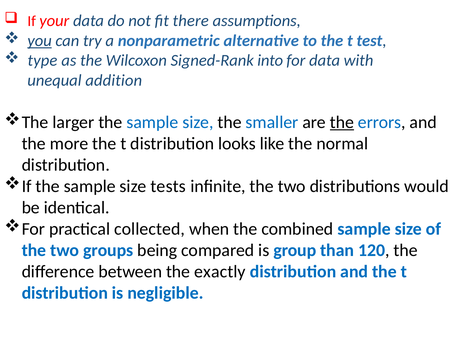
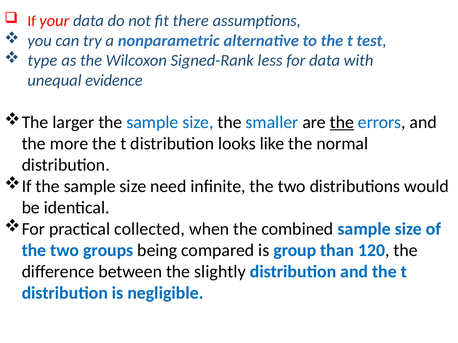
you underline: present -> none
into: into -> less
addition: addition -> evidence
tests: tests -> need
exactly: exactly -> slightly
